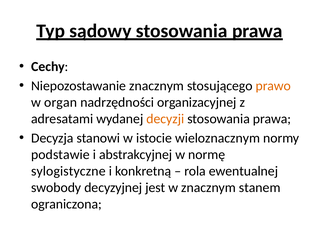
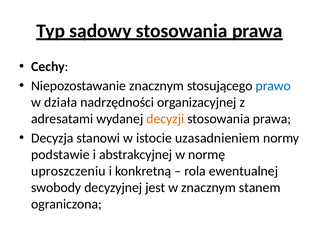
prawo colour: orange -> blue
organ: organ -> działa
wieloznacznym: wieloznacznym -> uzasadnieniem
sylogistyczne: sylogistyczne -> uproszczeniu
